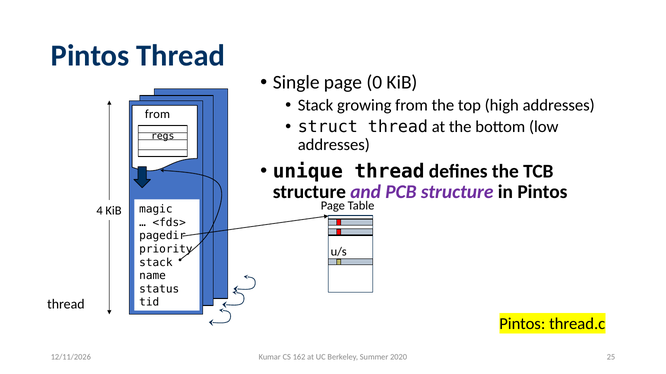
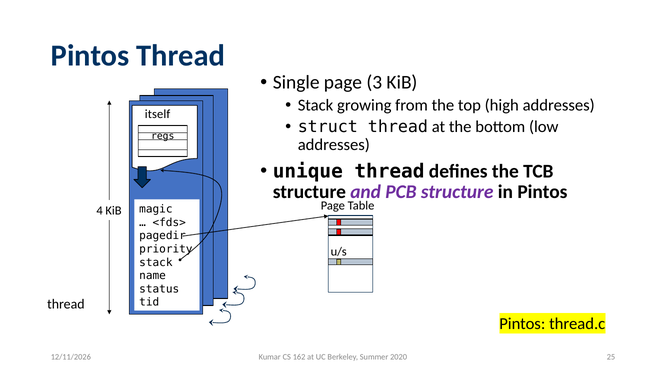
0: 0 -> 3
from at (157, 114): from -> itself
